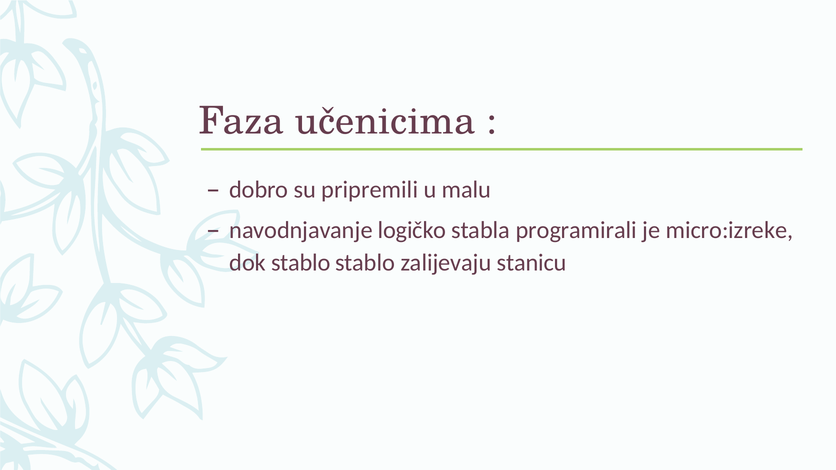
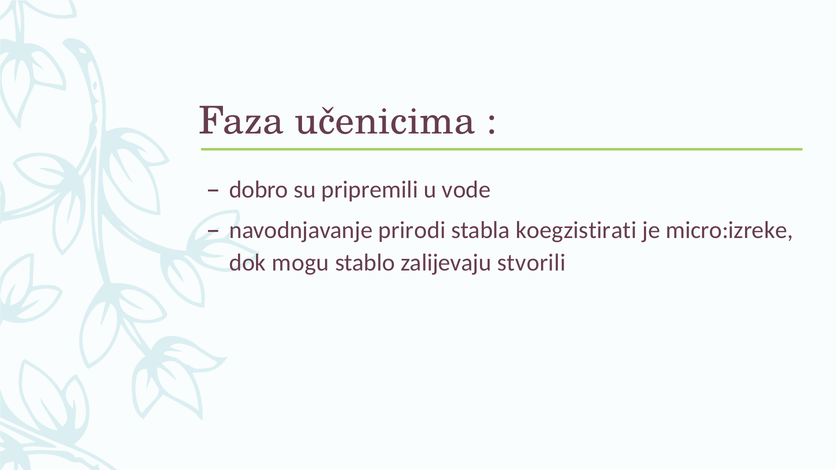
malu: malu -> vode
logičko: logičko -> prirodi
programirali: programirali -> koegzistirati
dok stablo: stablo -> mogu
stanicu: stanicu -> stvorili
